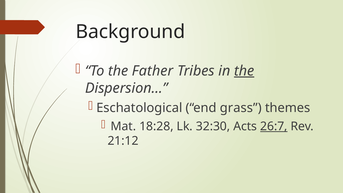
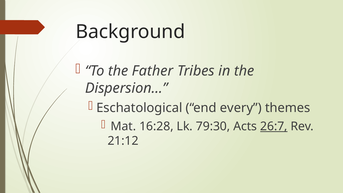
the at (244, 71) underline: present -> none
grass: grass -> every
18:28: 18:28 -> 16:28
32:30: 32:30 -> 79:30
